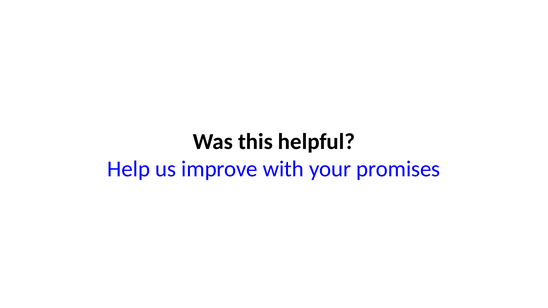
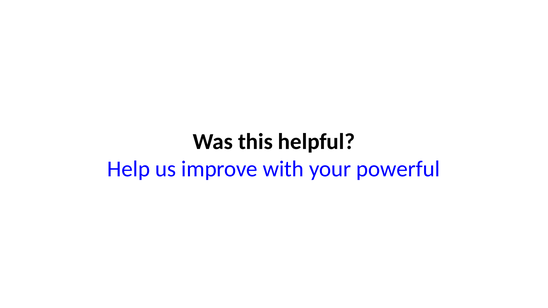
promises: promises -> powerful
